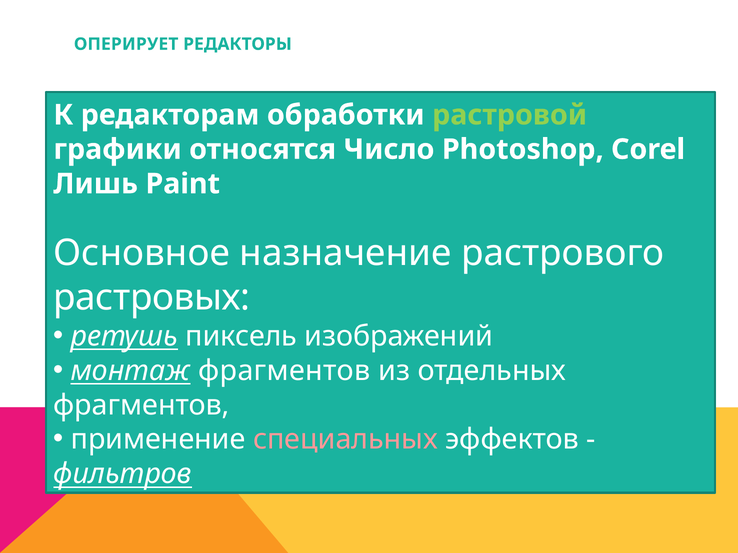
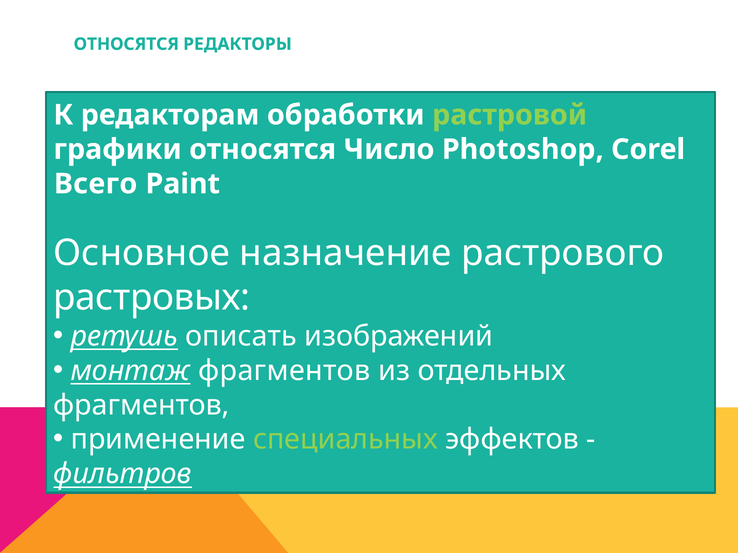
ОПЕРИРУЕТ at (126, 44): ОПЕРИРУЕТ -> ОТНОСЯТСЯ
Лишь: Лишь -> Всего
пиксель: пиксель -> описать
специальных colour: pink -> light green
